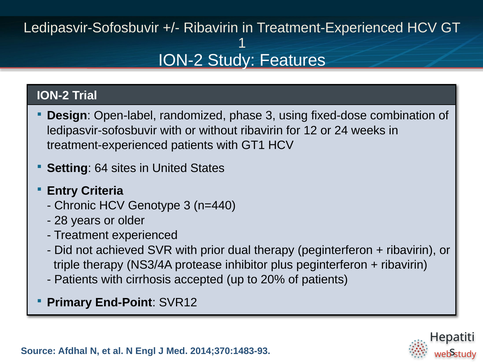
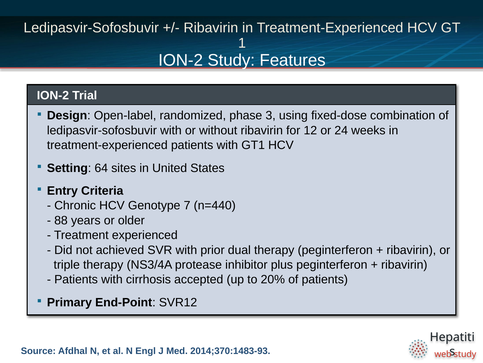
Genotype 3: 3 -> 7
28: 28 -> 88
